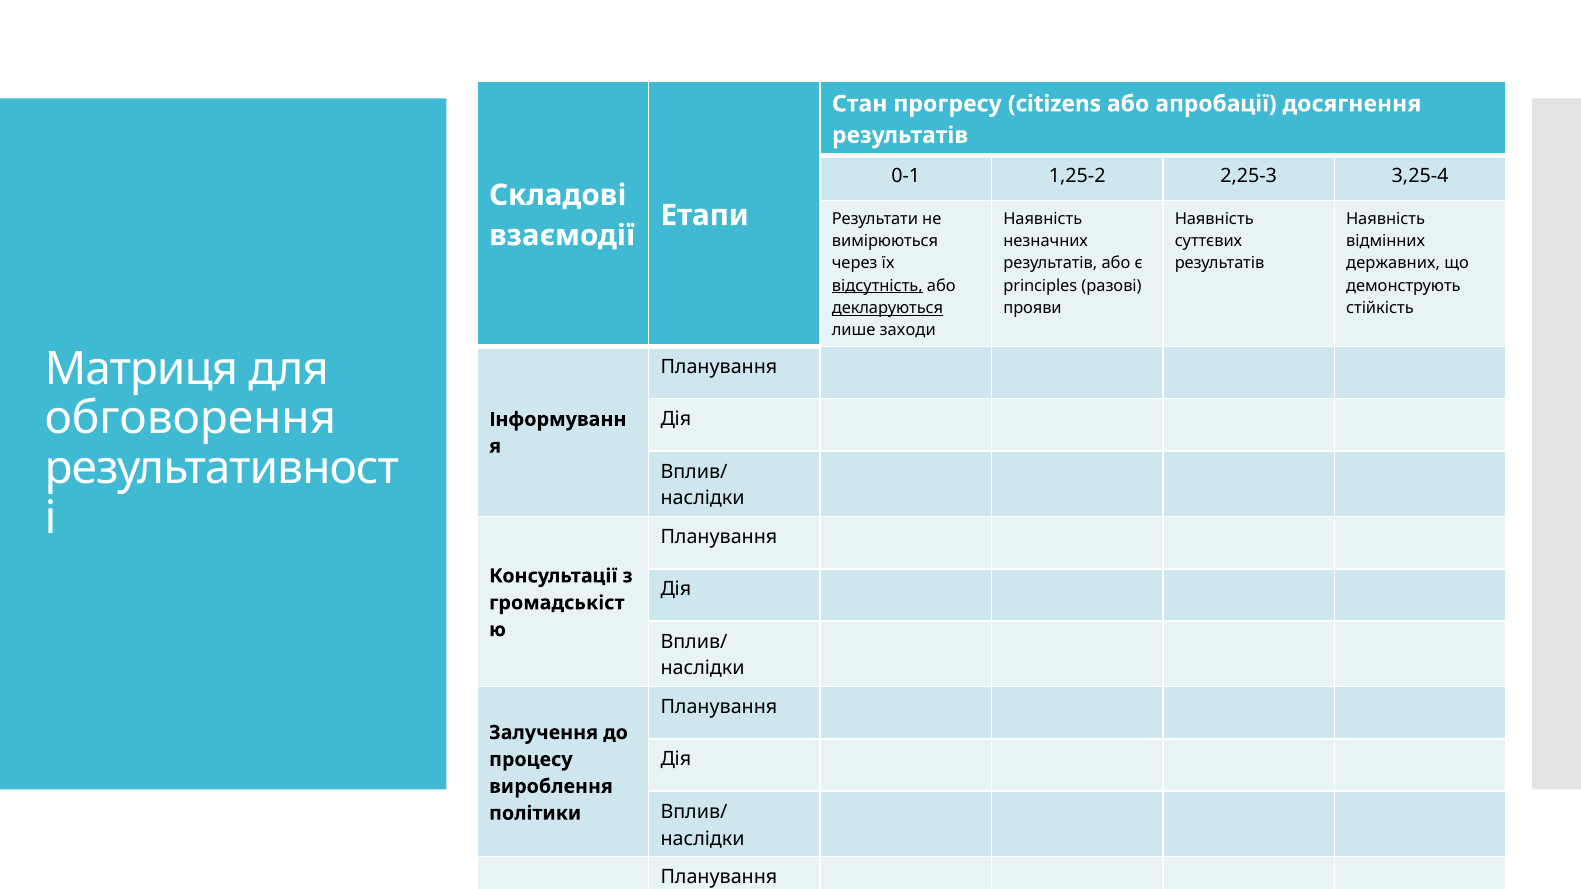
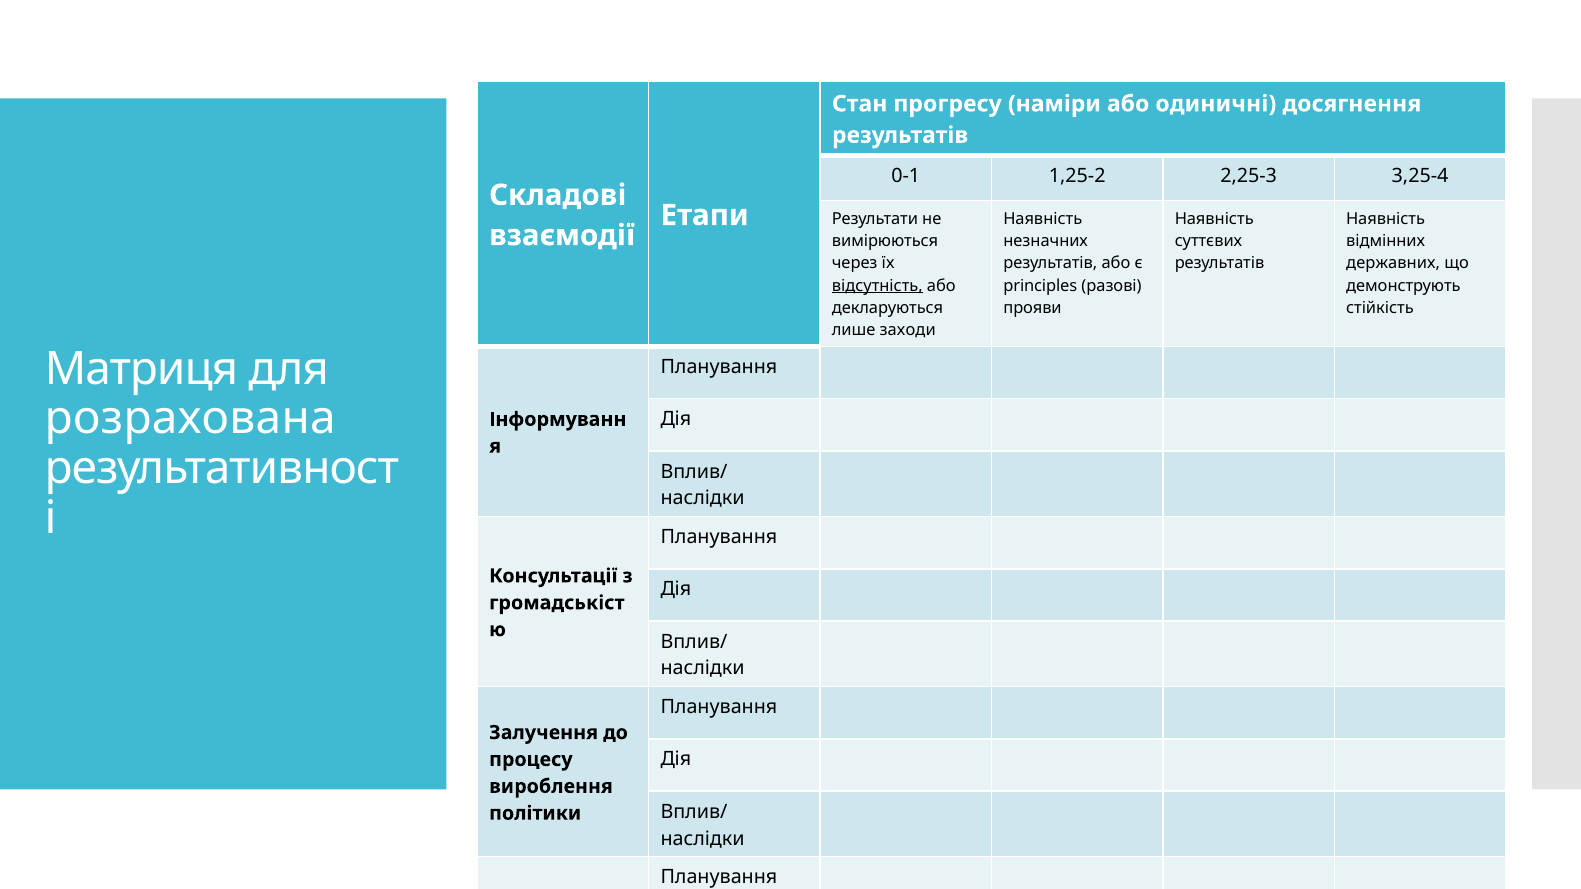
citizens: citizens -> наміри
апробації: апробації -> одиничні
декларуються underline: present -> none
обговорення: обговорення -> розрахована
